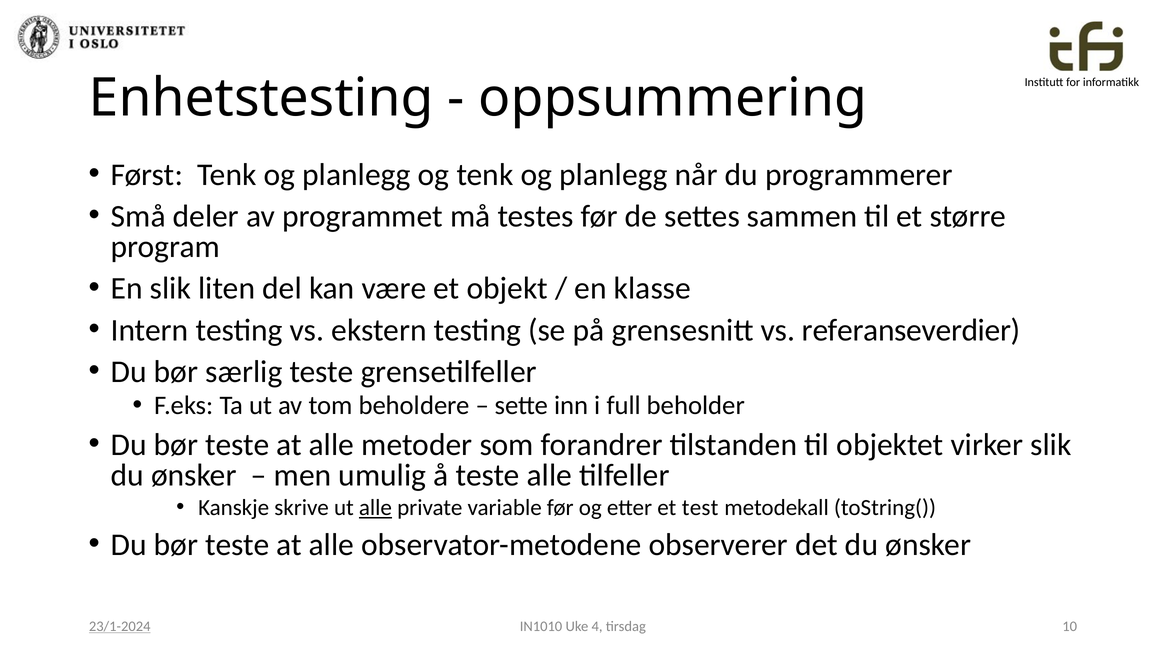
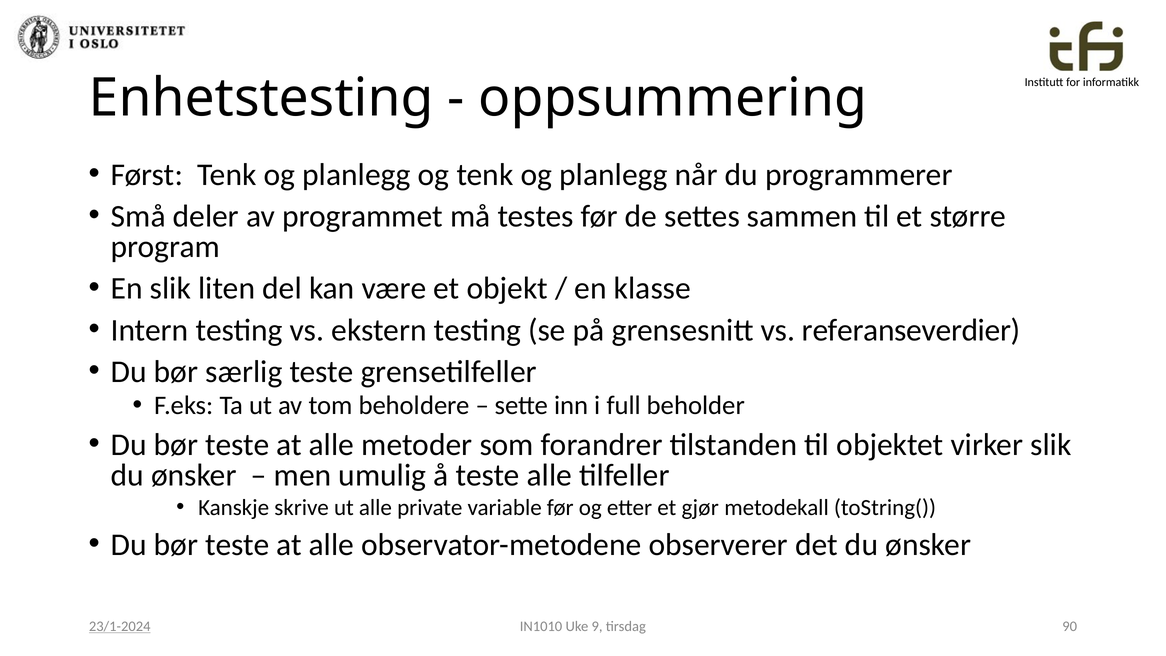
alle at (375, 508) underline: present -> none
test: test -> gjør
4: 4 -> 9
10: 10 -> 90
